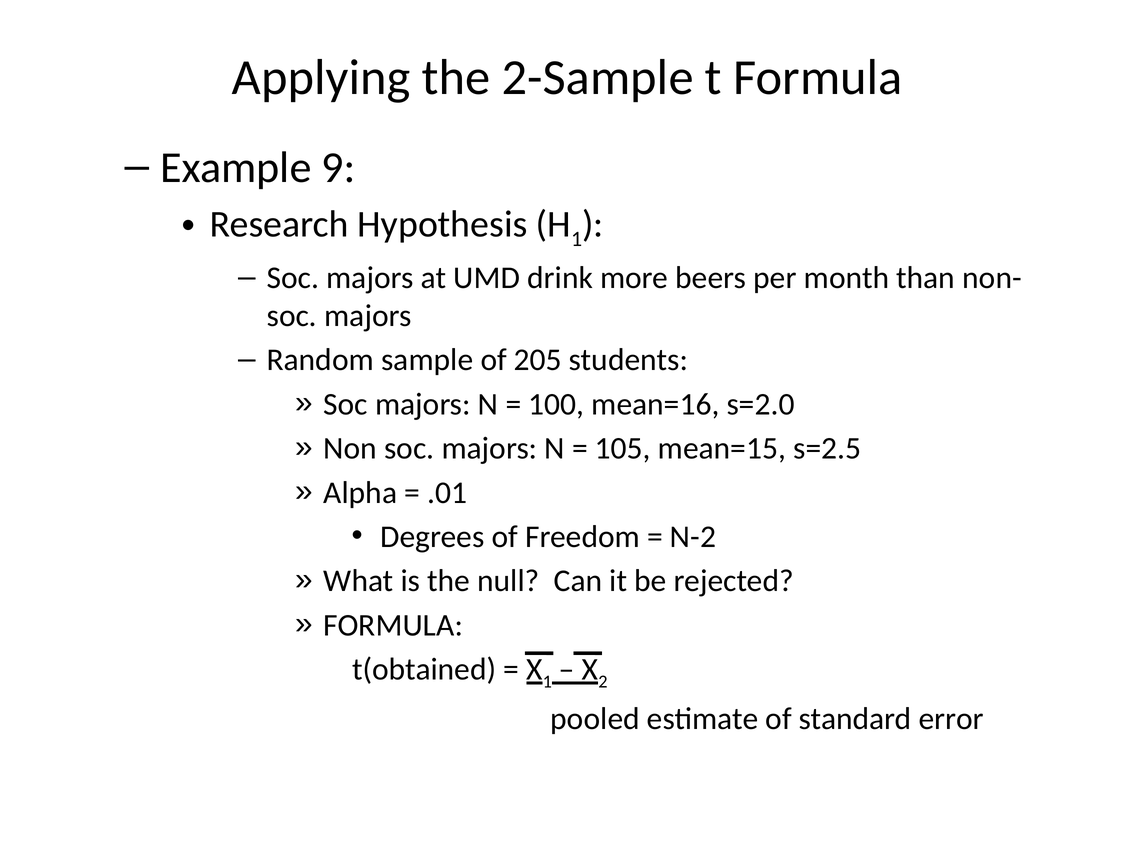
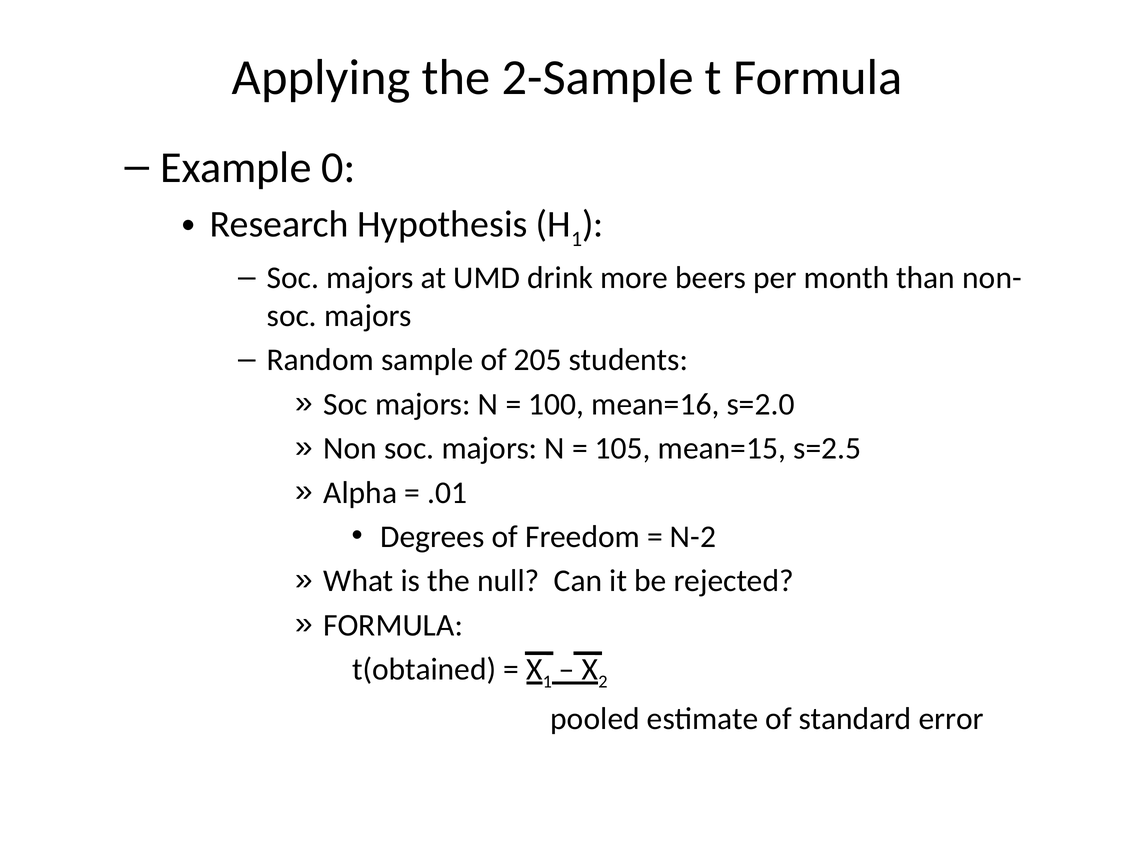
9: 9 -> 0
